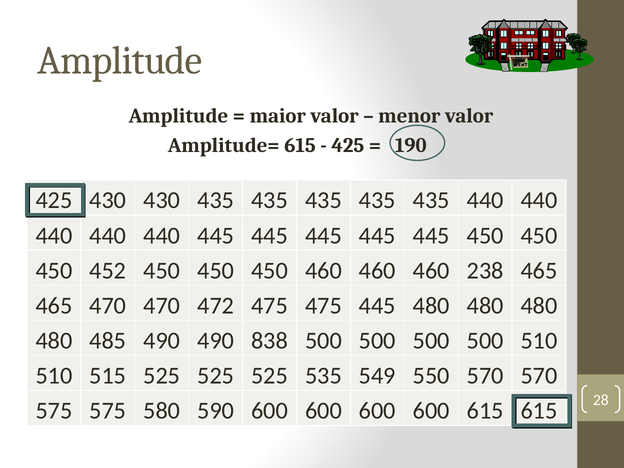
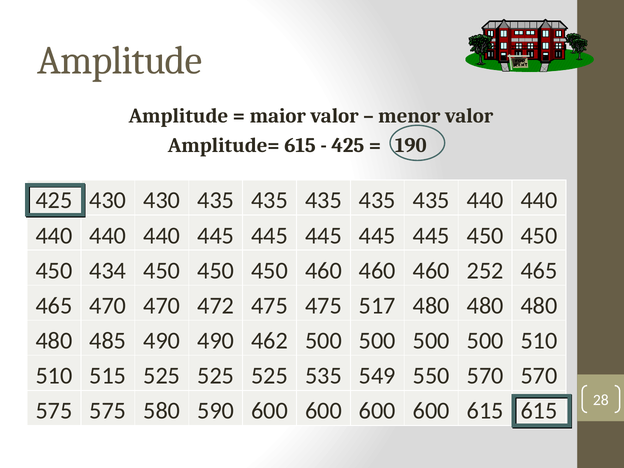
452: 452 -> 434
238: 238 -> 252
475 445: 445 -> 517
838: 838 -> 462
